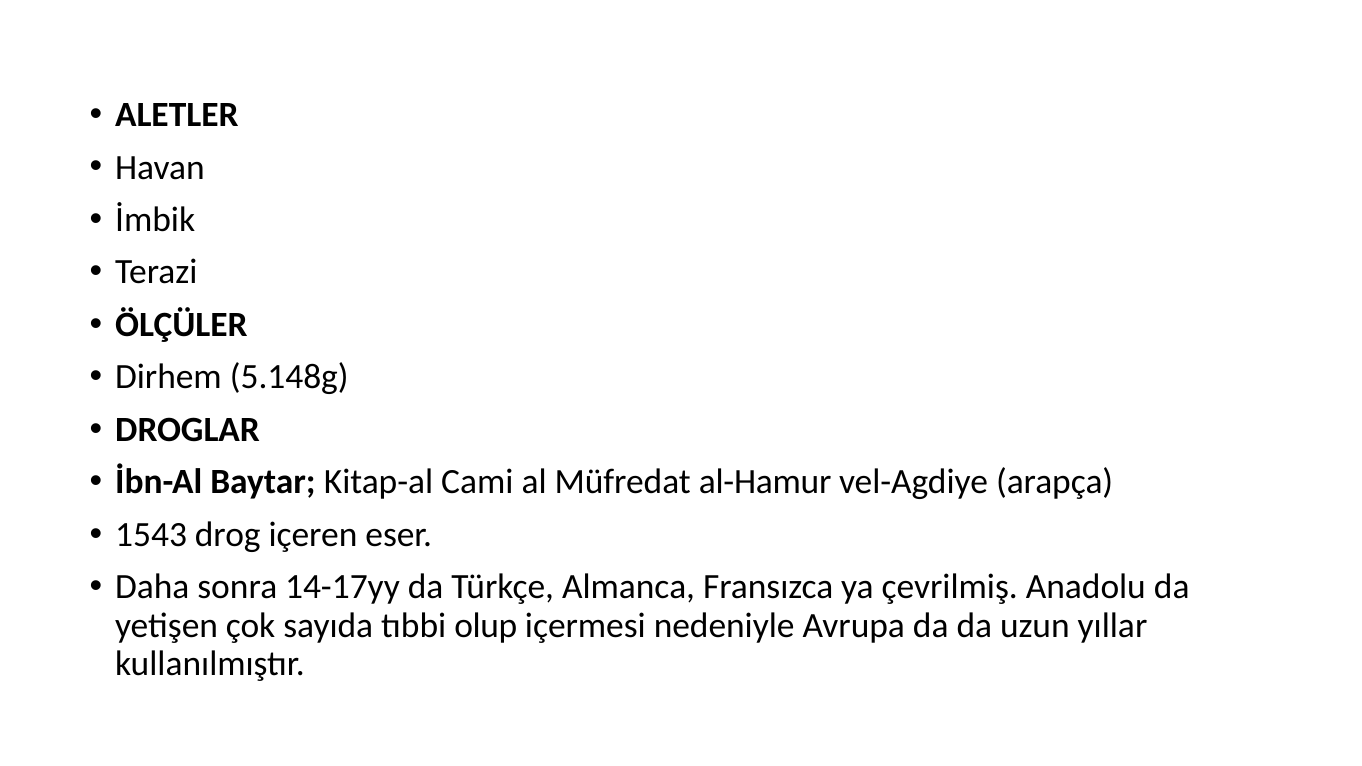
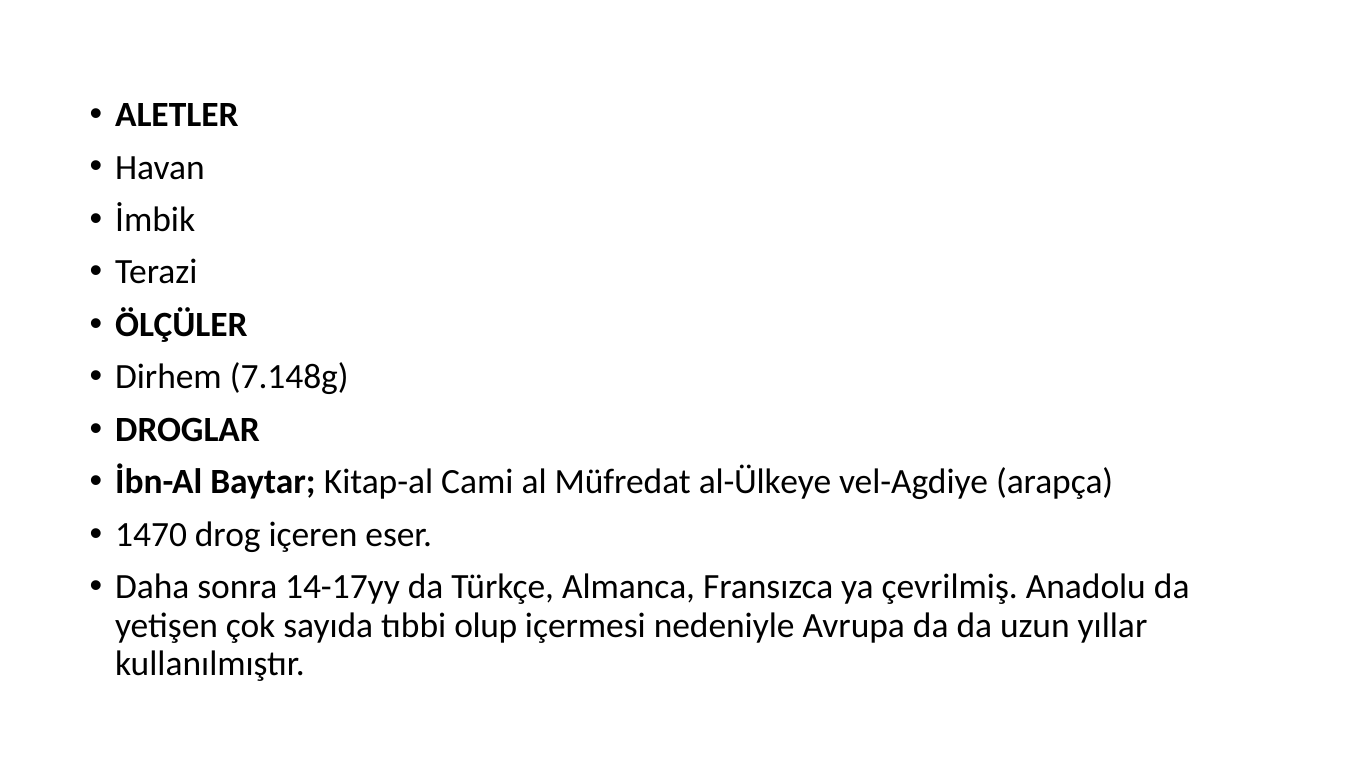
5.148g: 5.148g -> 7.148g
al-Hamur: al-Hamur -> al-Ülkeye
1543: 1543 -> 1470
